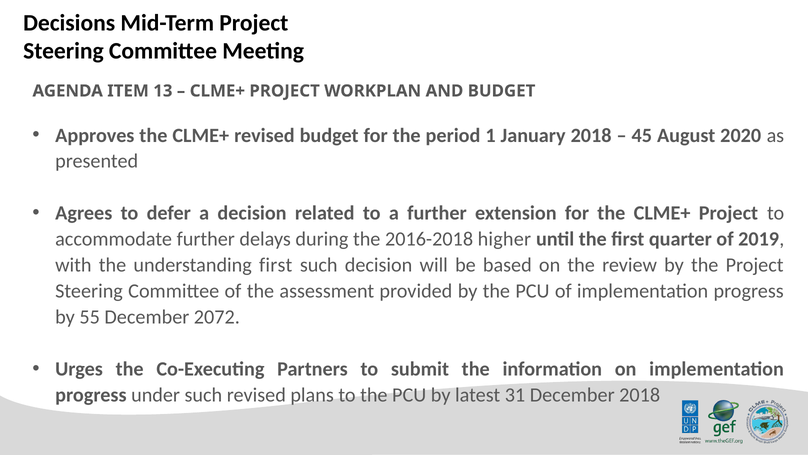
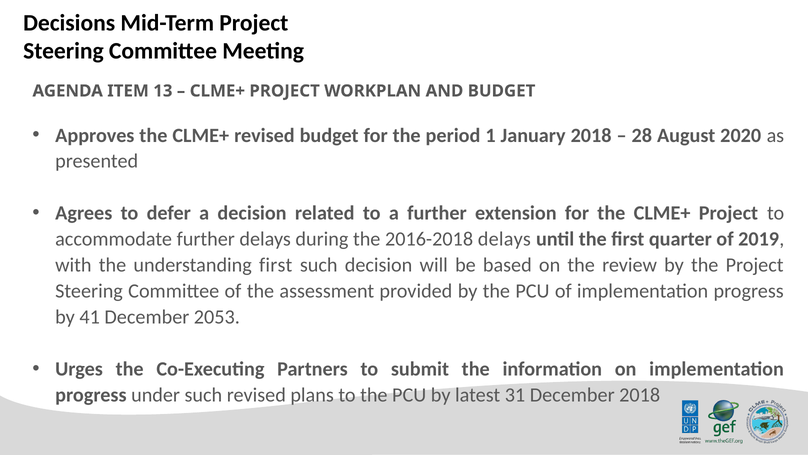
45: 45 -> 28
2016-2018 higher: higher -> delays
55: 55 -> 41
2072: 2072 -> 2053
